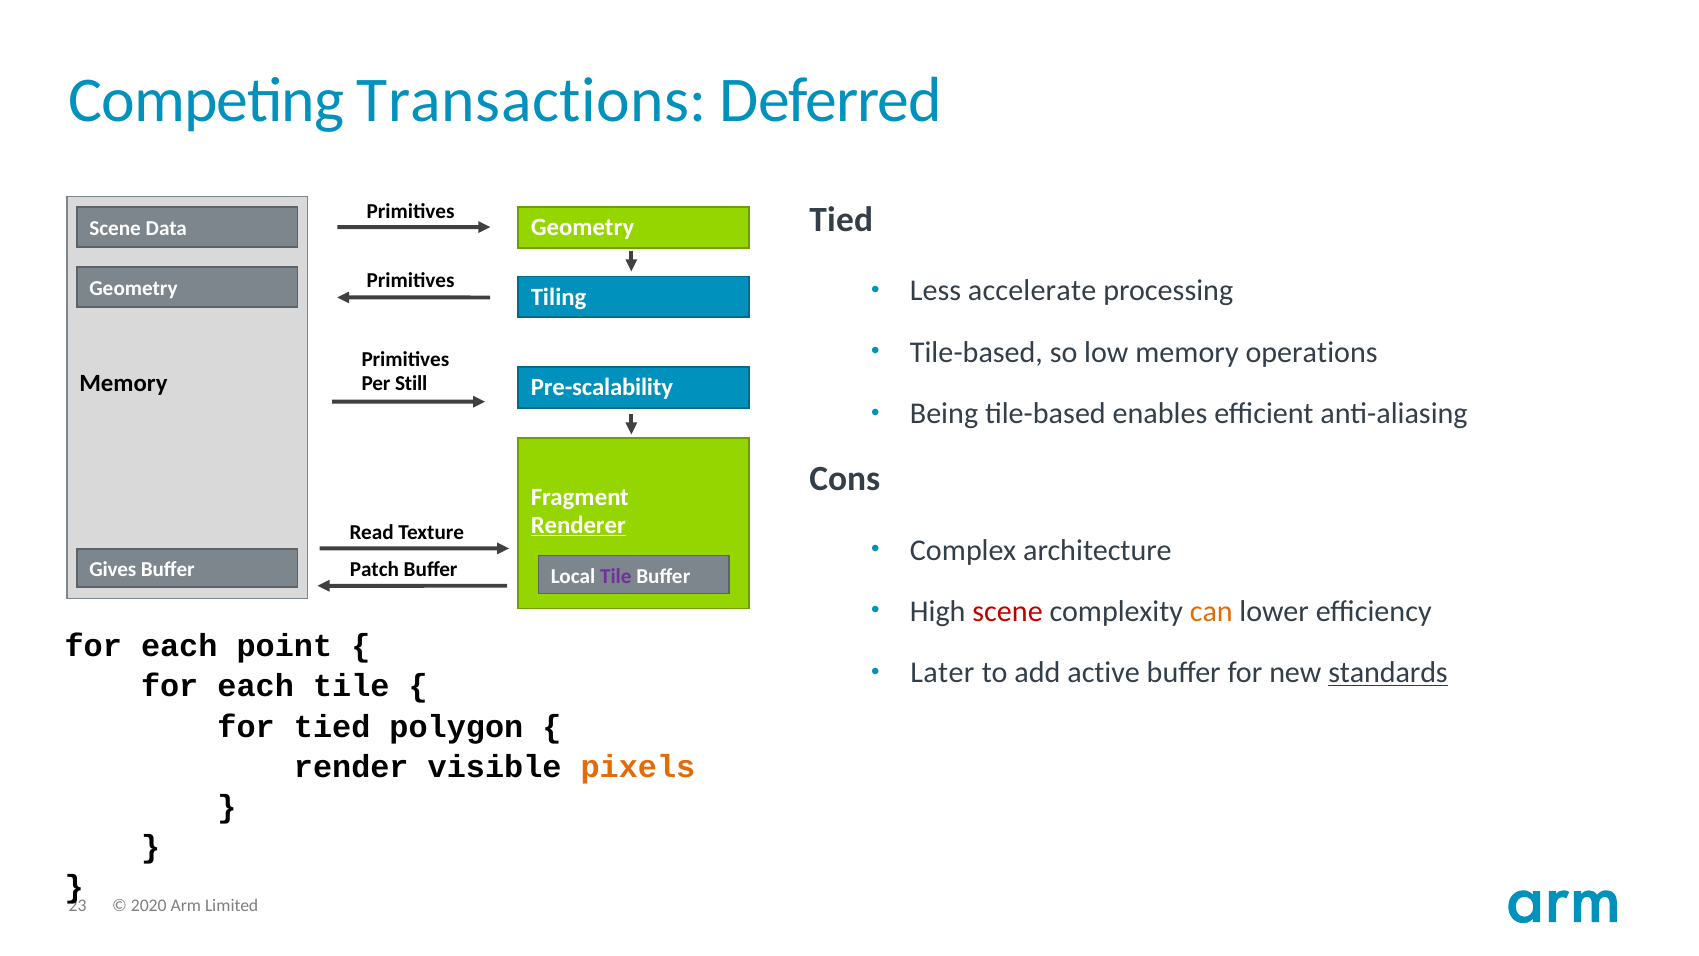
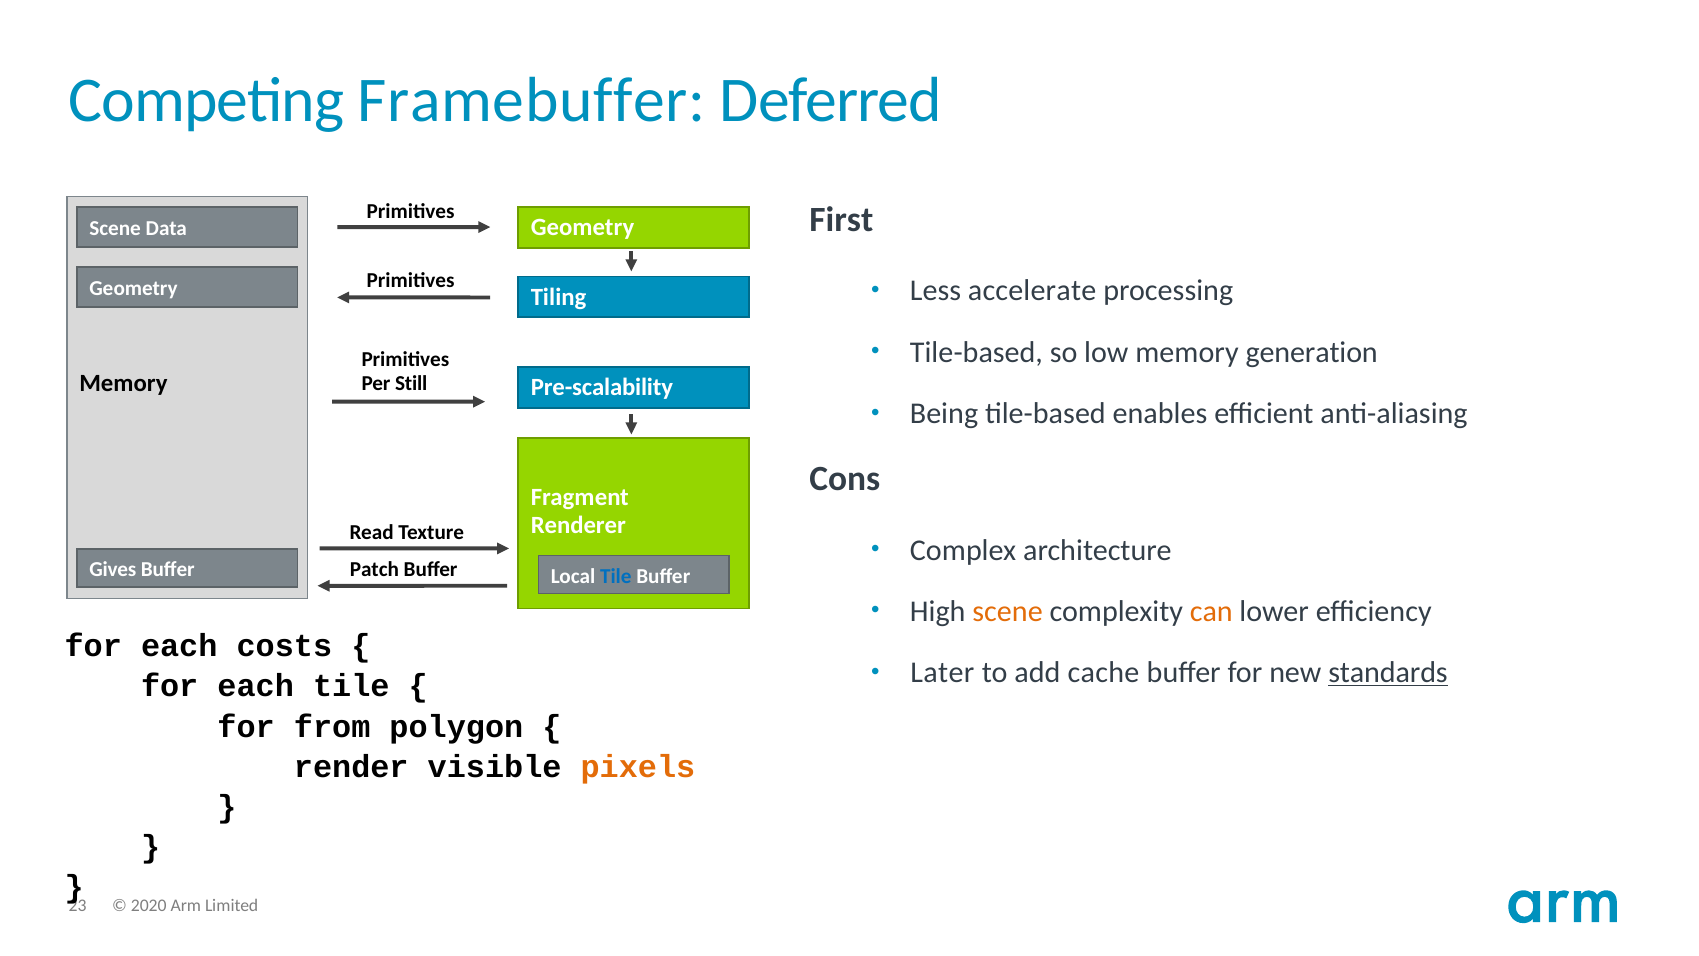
Transactions: Transactions -> Framebuffer
Tied at (841, 220): Tied -> First
operations: operations -> generation
Renderer underline: present -> none
Tile at (616, 576) colour: purple -> blue
scene at (1008, 611) colour: red -> orange
point: point -> costs
active: active -> cache
for tied: tied -> from
